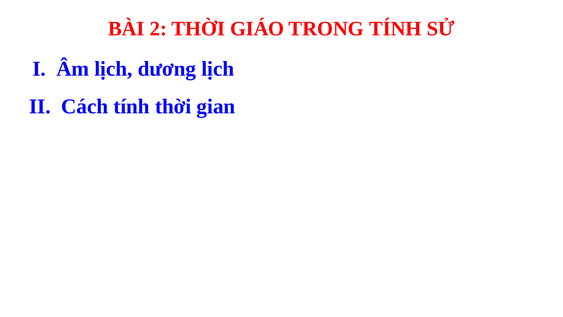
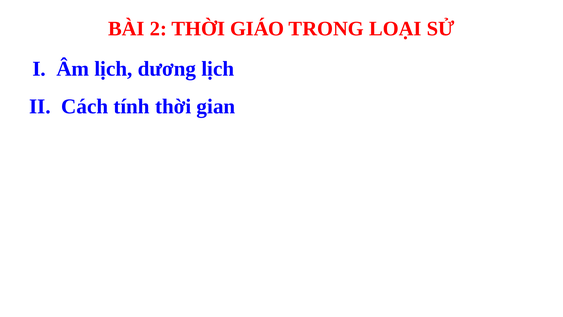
TRONG TÍNH: TÍNH -> LOẠI
